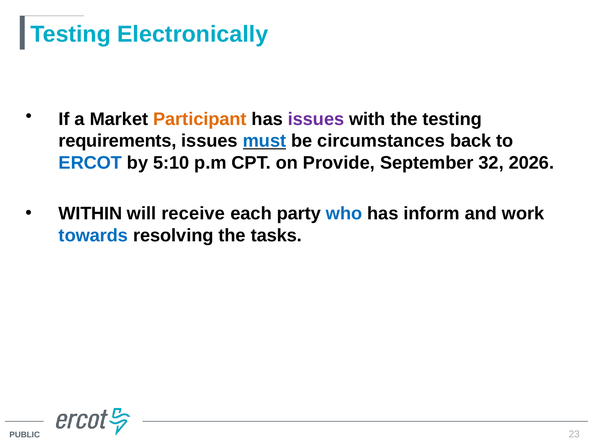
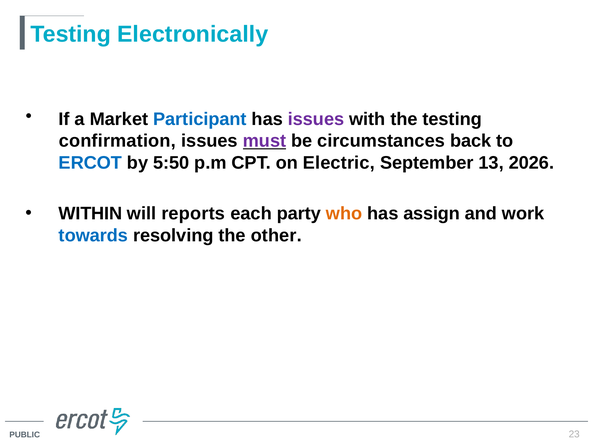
Participant colour: orange -> blue
requirements: requirements -> confirmation
must colour: blue -> purple
5:10: 5:10 -> 5:50
Provide: Provide -> Electric
32: 32 -> 13
receive: receive -> reports
who colour: blue -> orange
inform: inform -> assign
tasks: tasks -> other
